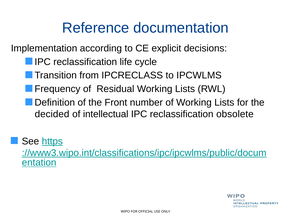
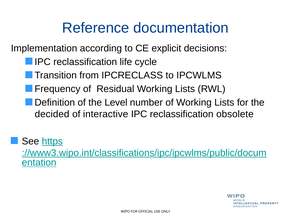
Front: Front -> Level
intellectual: intellectual -> interactive
